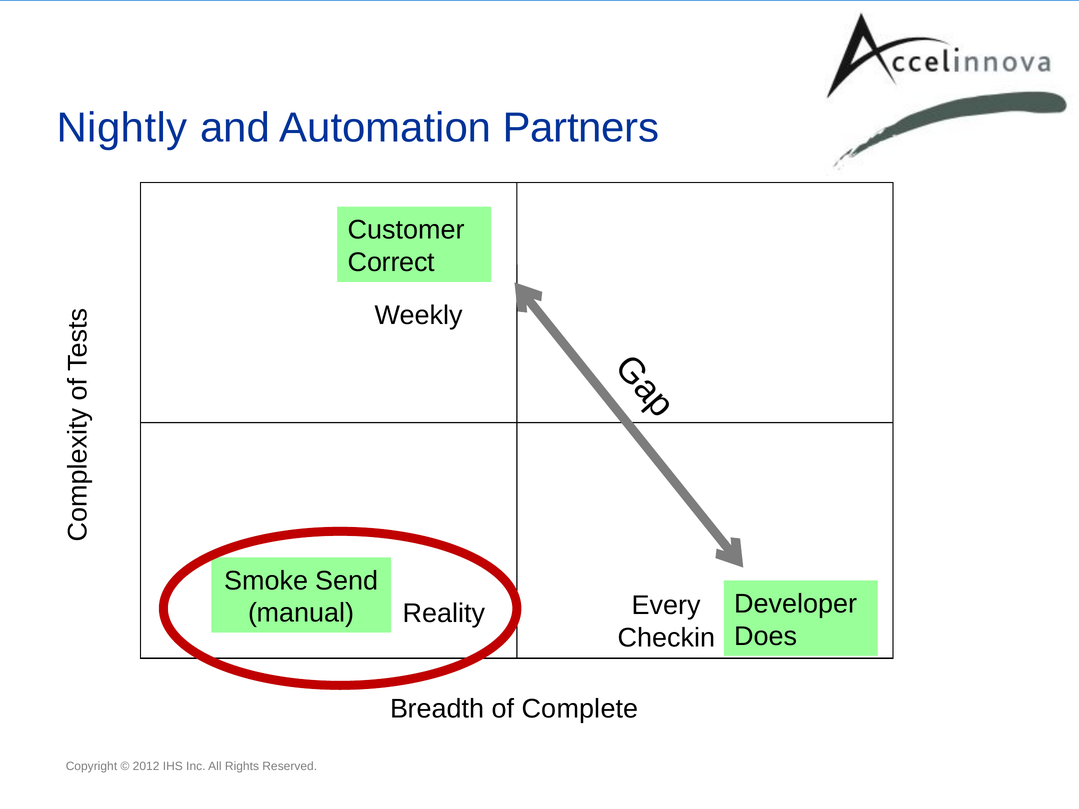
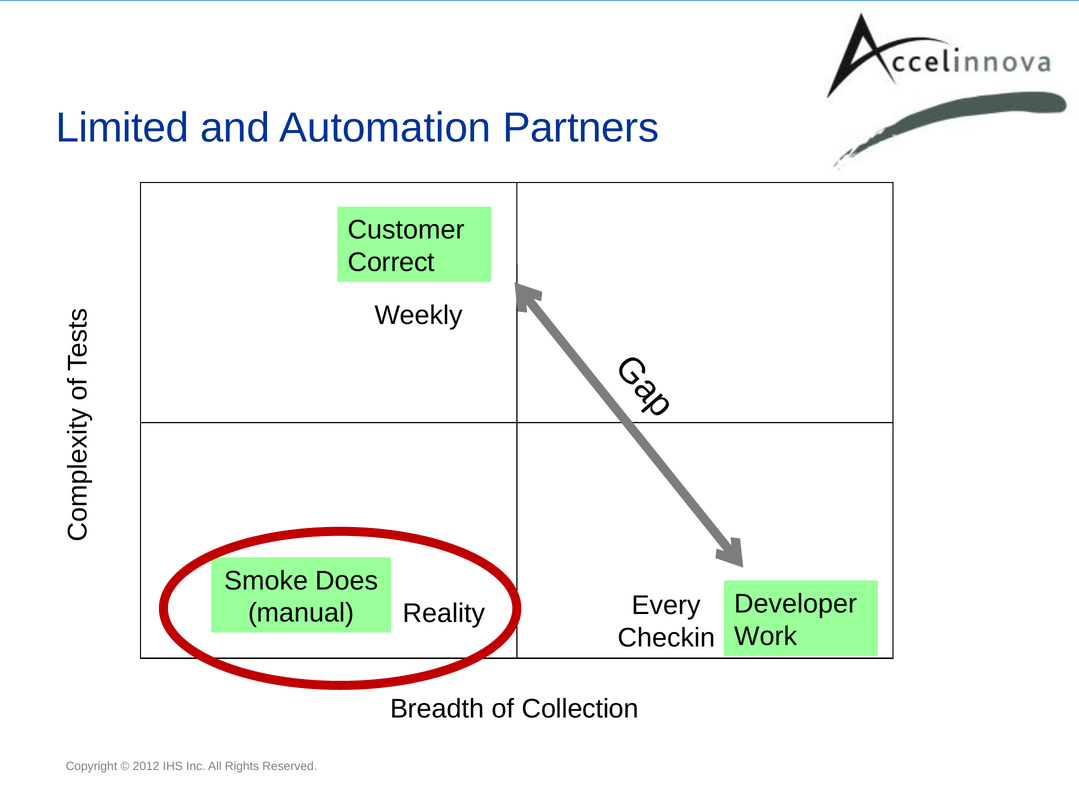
Nightly: Nightly -> Limited
Send: Send -> Does
Does: Does -> Work
Complete: Complete -> Collection
